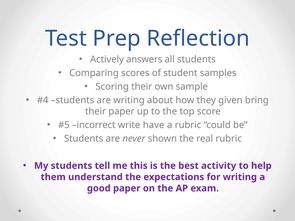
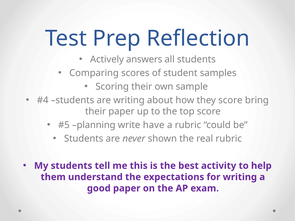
they given: given -> score
incorrect: incorrect -> planning
